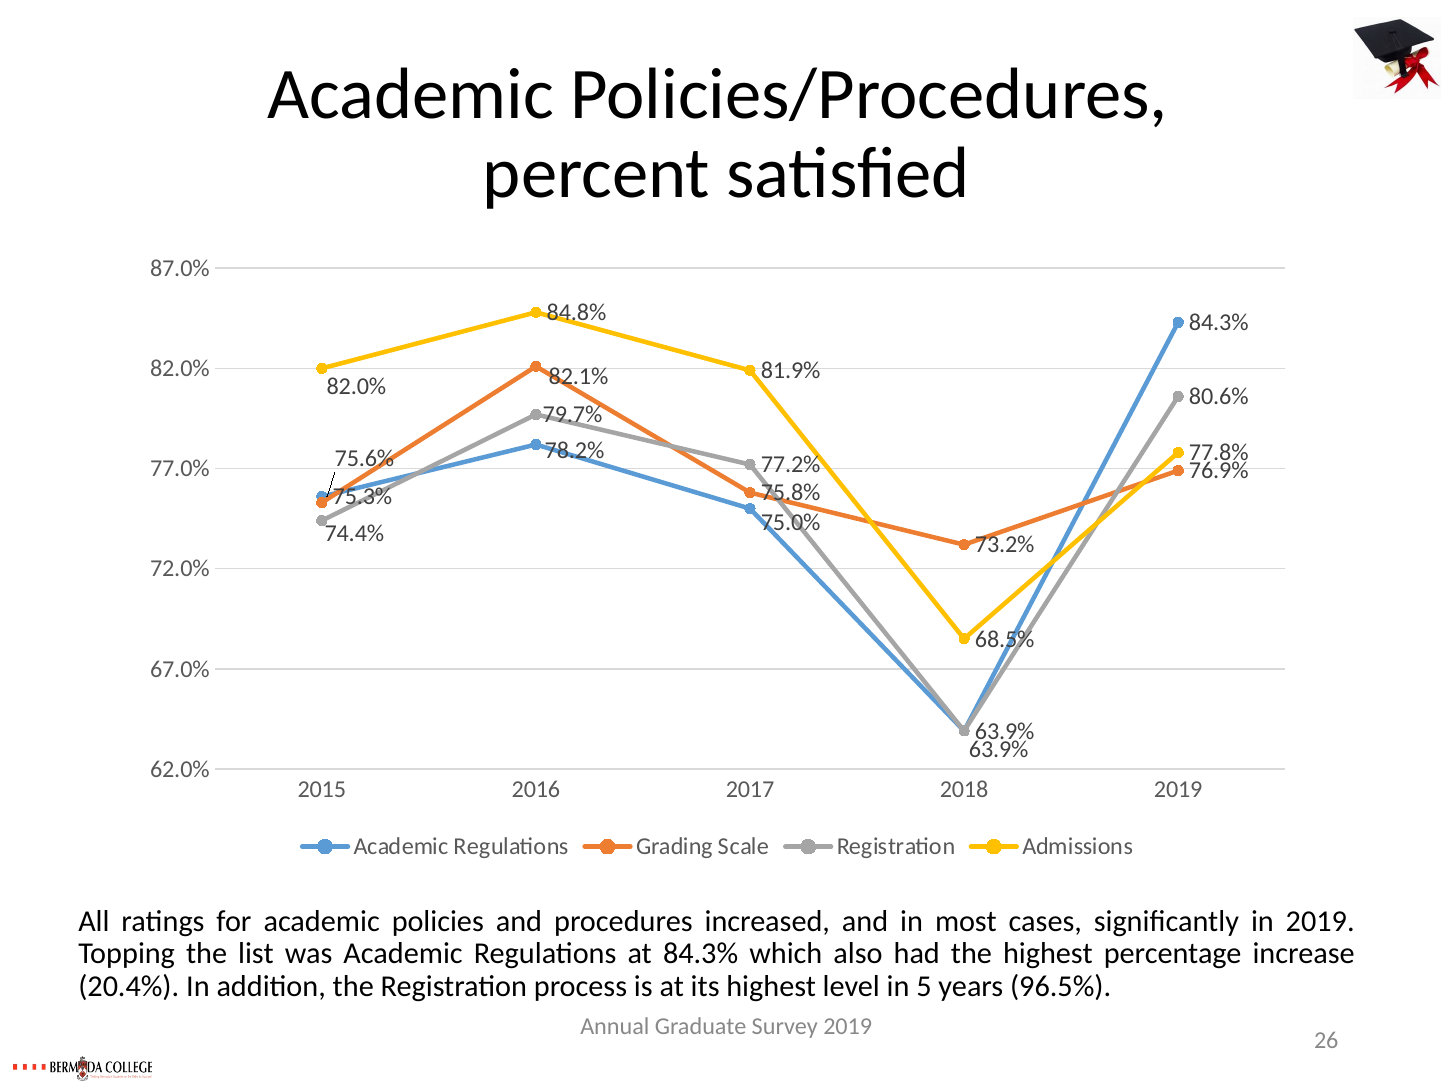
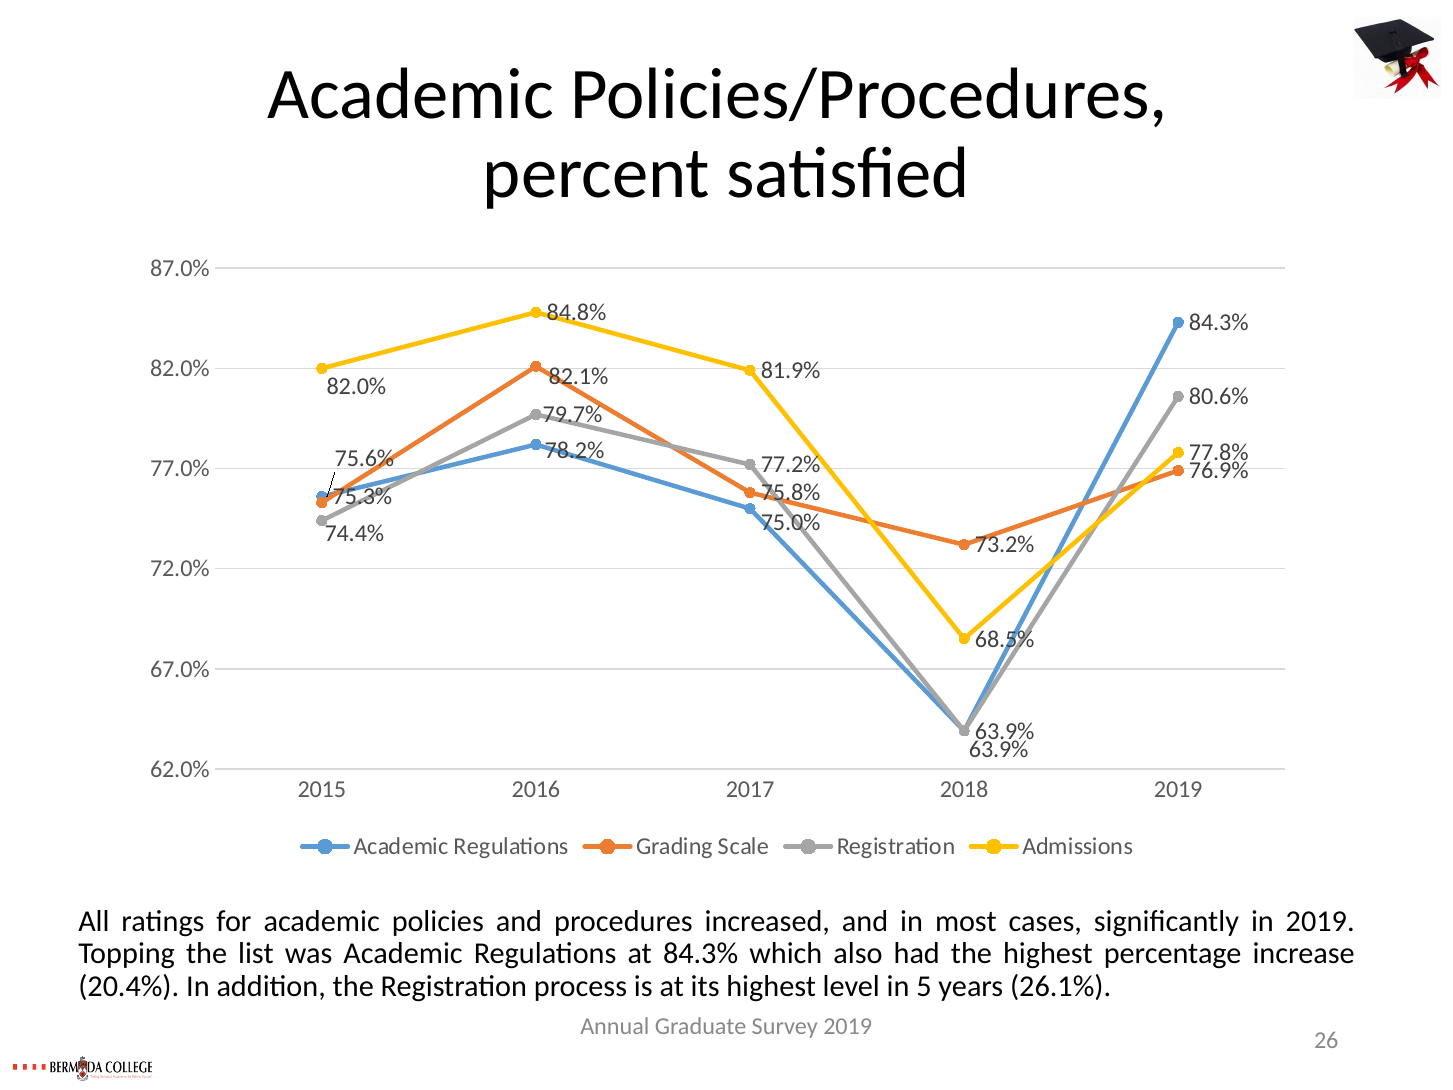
96.5%: 96.5% -> 26.1%
